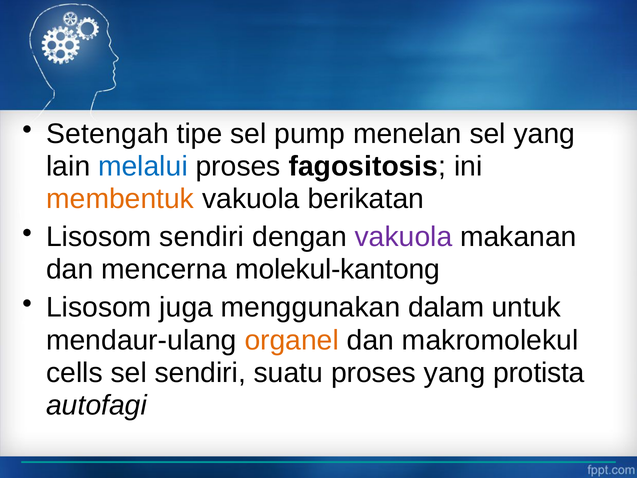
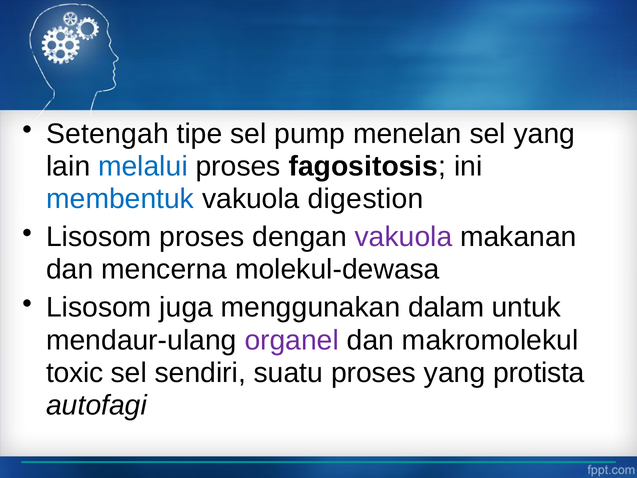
membentuk colour: orange -> blue
berikatan: berikatan -> digestion
Lisosom sendiri: sendiri -> proses
molekul-kantong: molekul-kantong -> molekul-dewasa
organel colour: orange -> purple
cells: cells -> toxic
